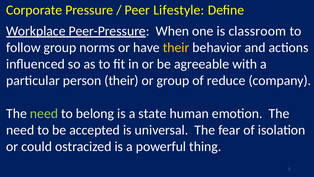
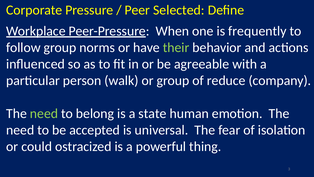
Lifestyle: Lifestyle -> Selected
classroom: classroom -> frequently
their at (176, 47) colour: yellow -> light green
person their: their -> walk
